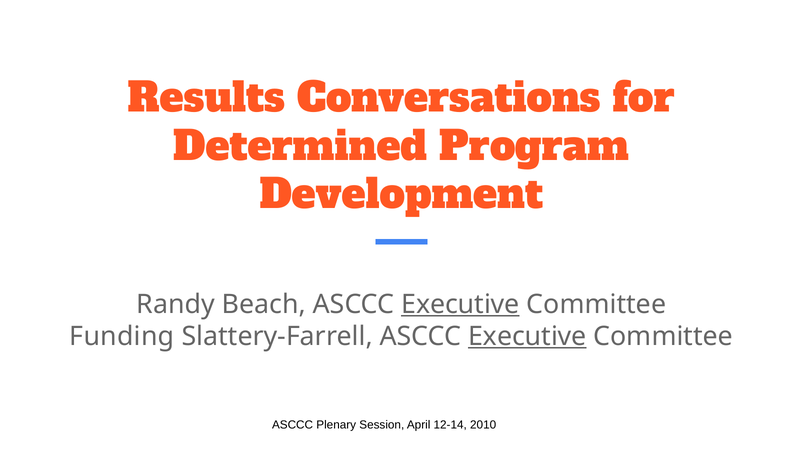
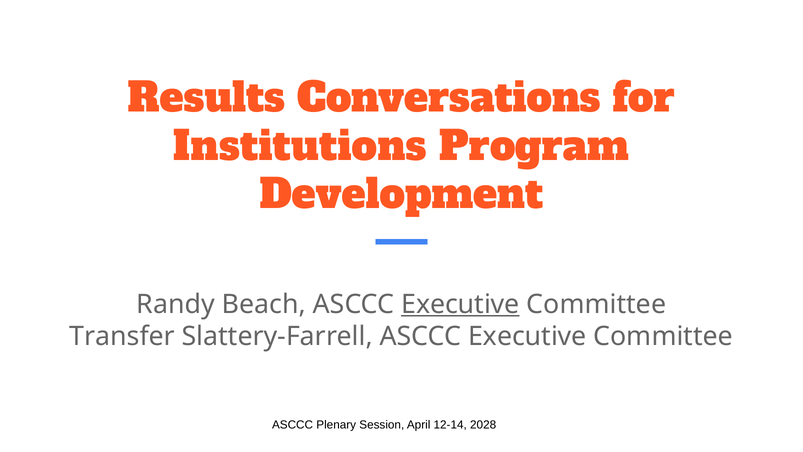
Determined: Determined -> Institutions
Funding: Funding -> Transfer
Executive at (527, 336) underline: present -> none
2010: 2010 -> 2028
